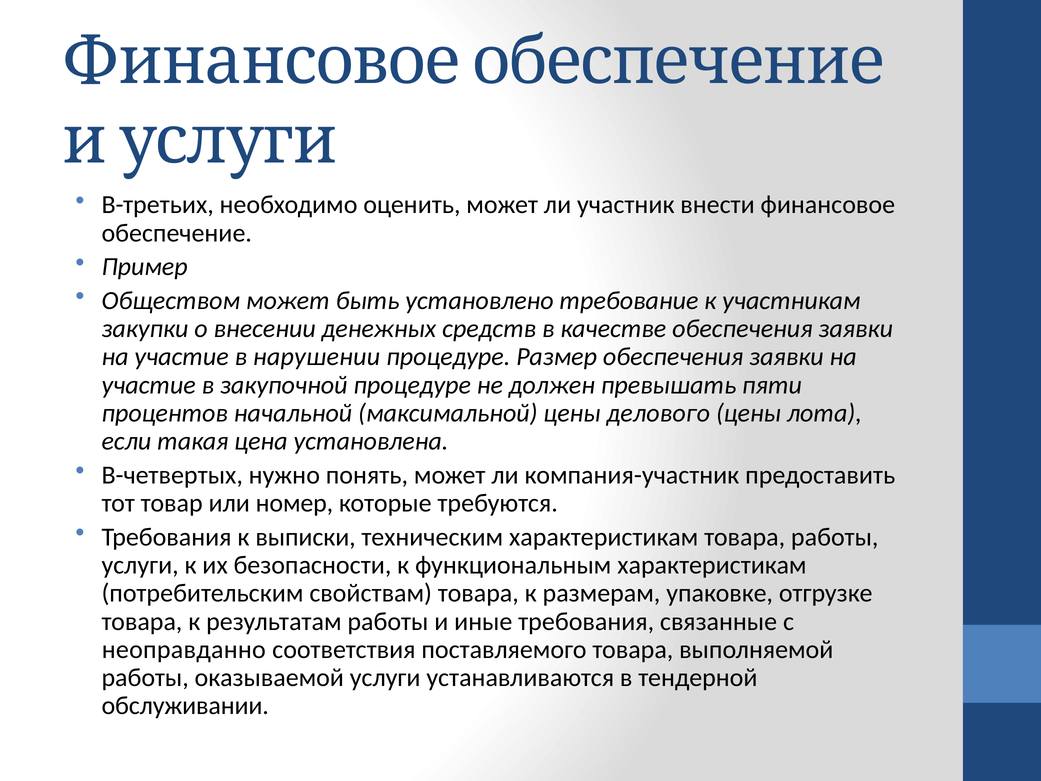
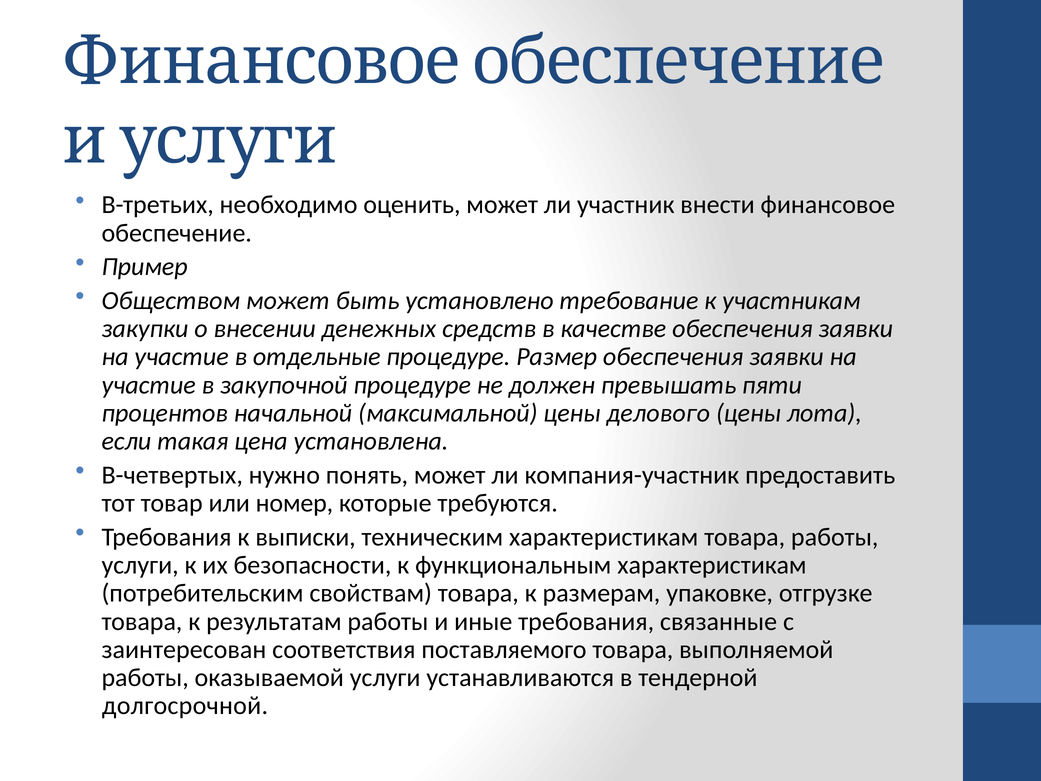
нарушении: нарушении -> отдельные
неоправданно: неоправданно -> заинтересован
обслуживании: обслуживании -> долгосрочной
